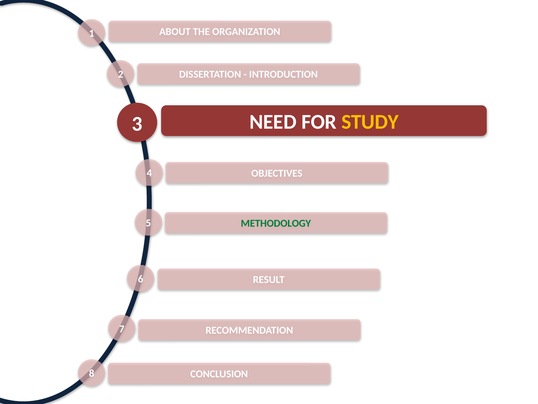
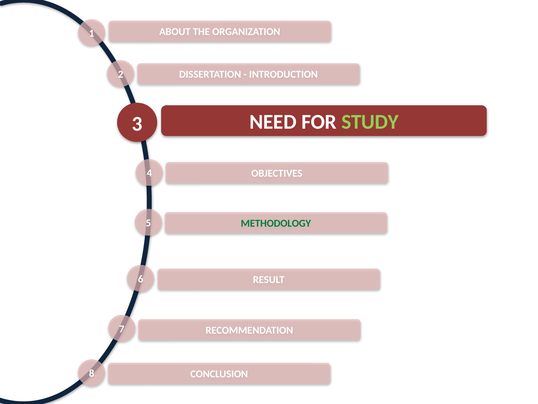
STUDY colour: yellow -> light green
